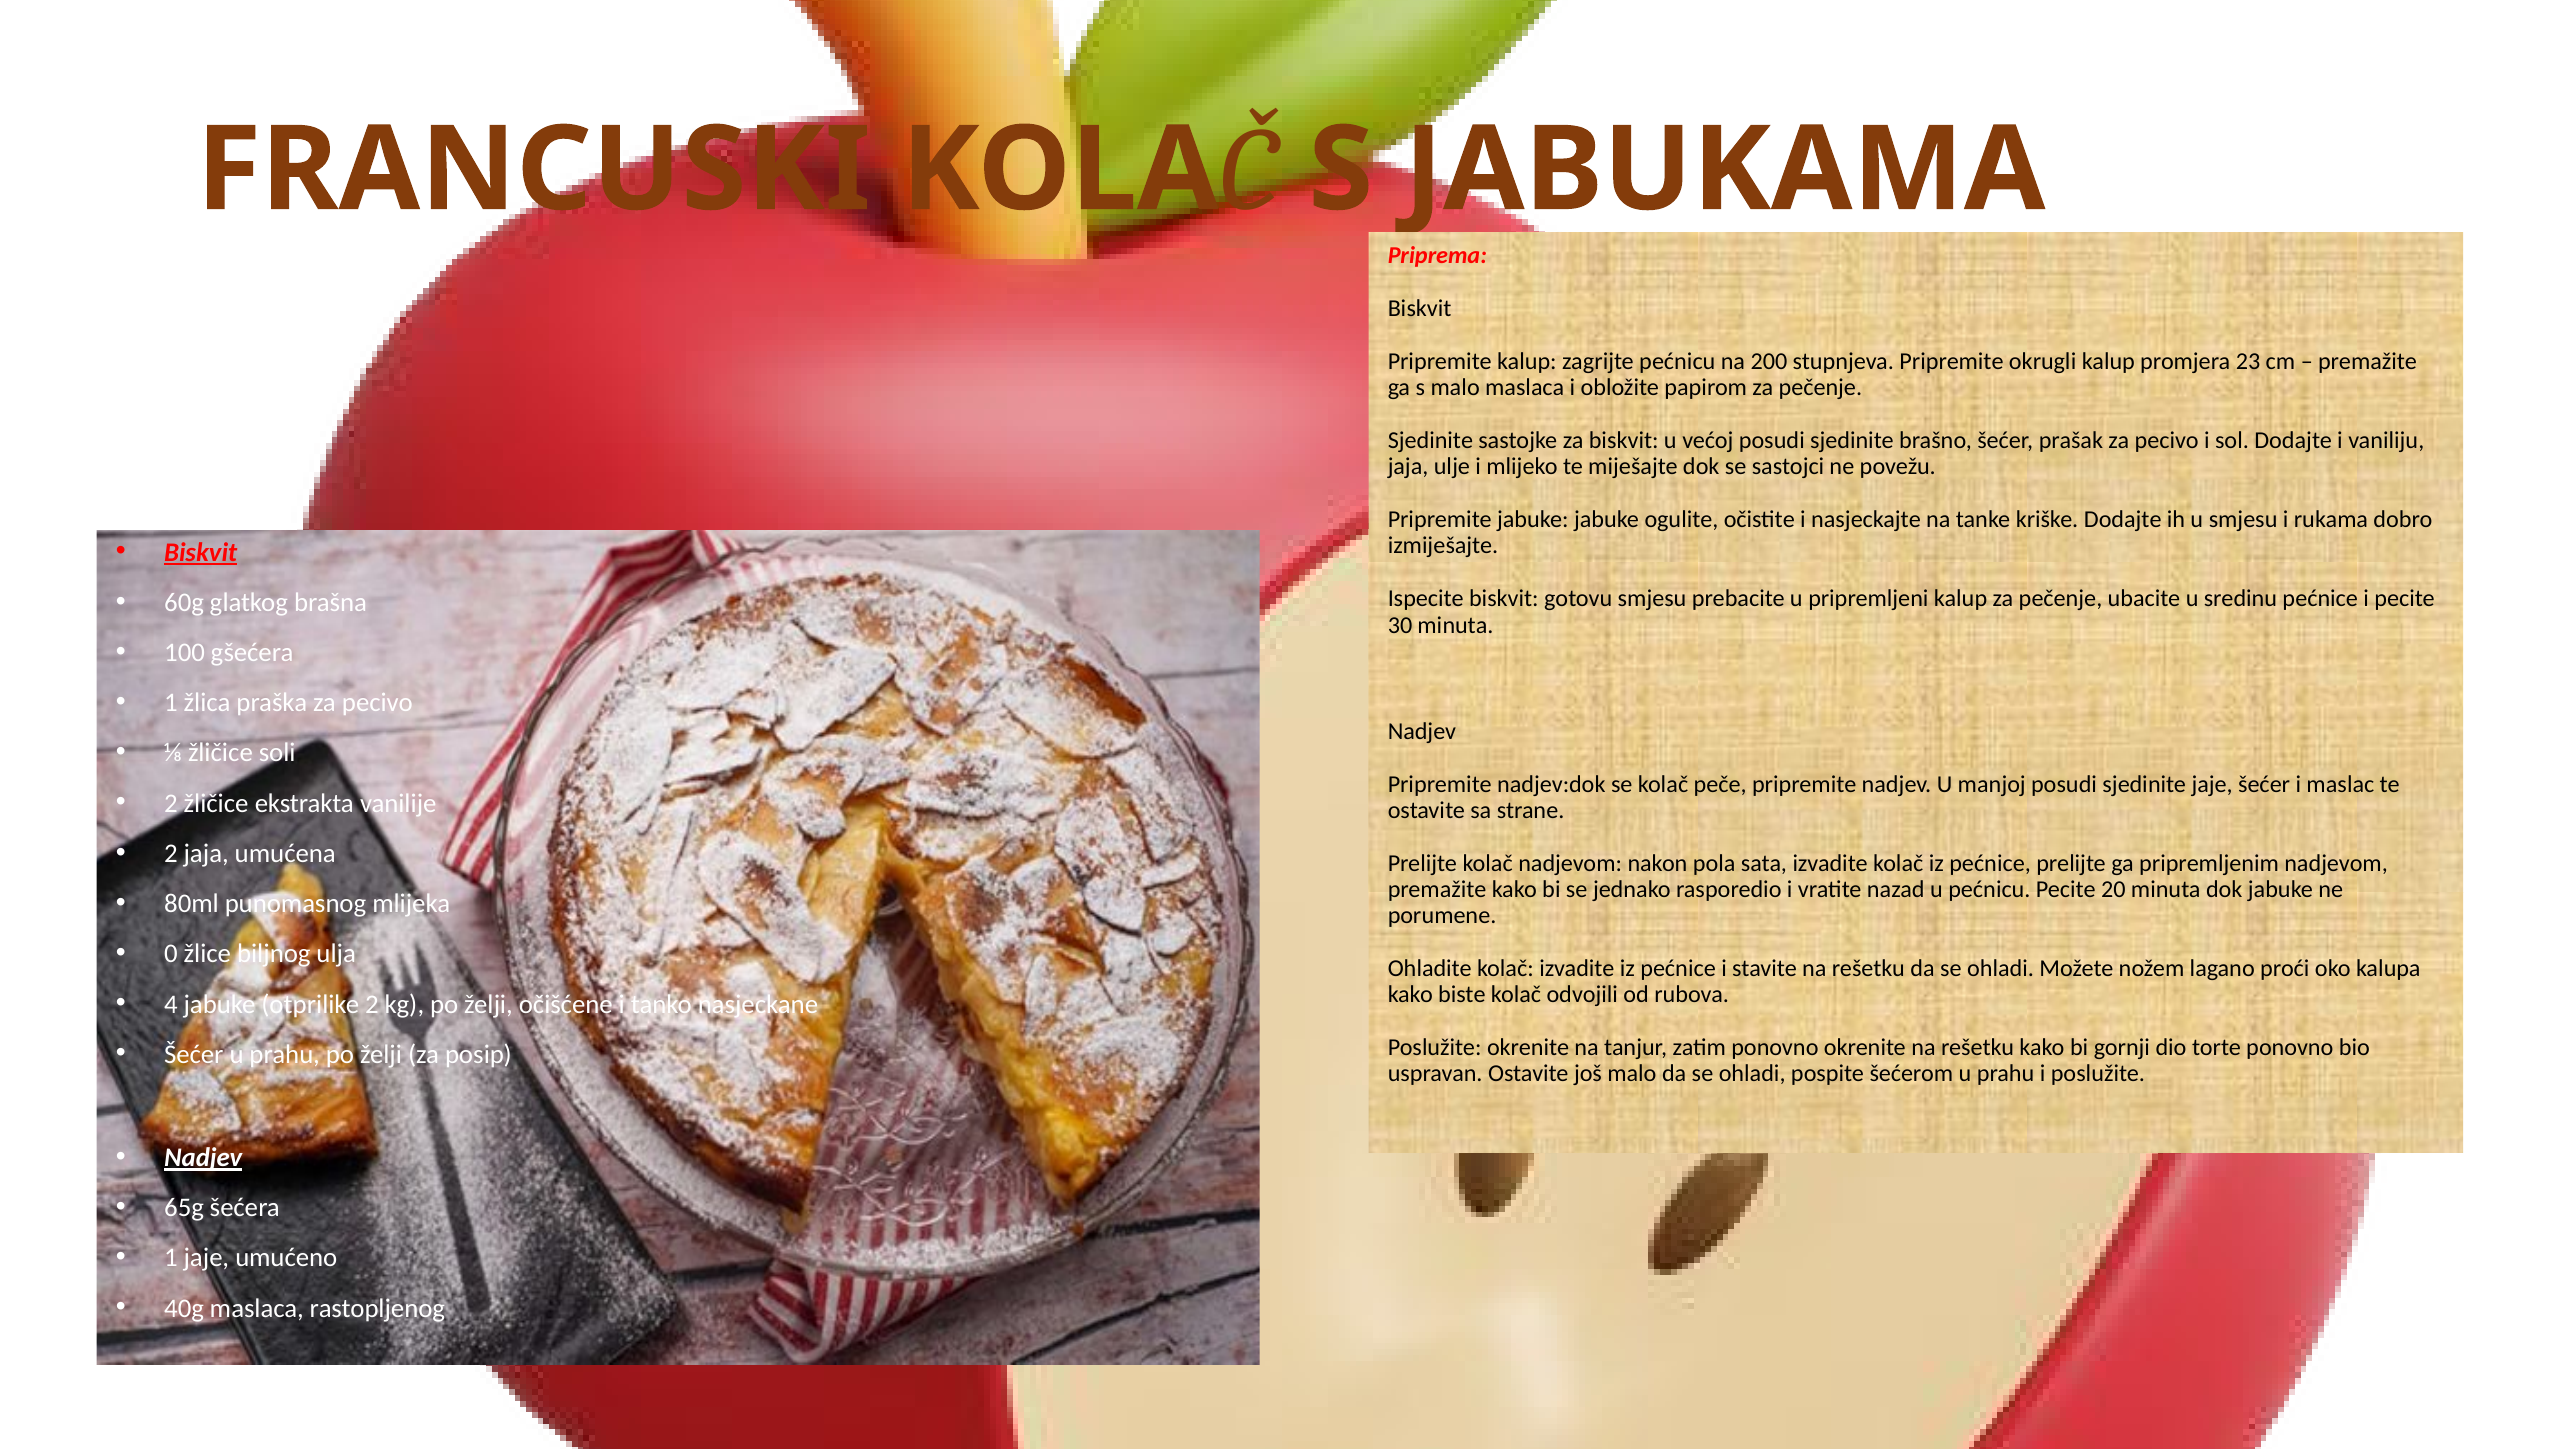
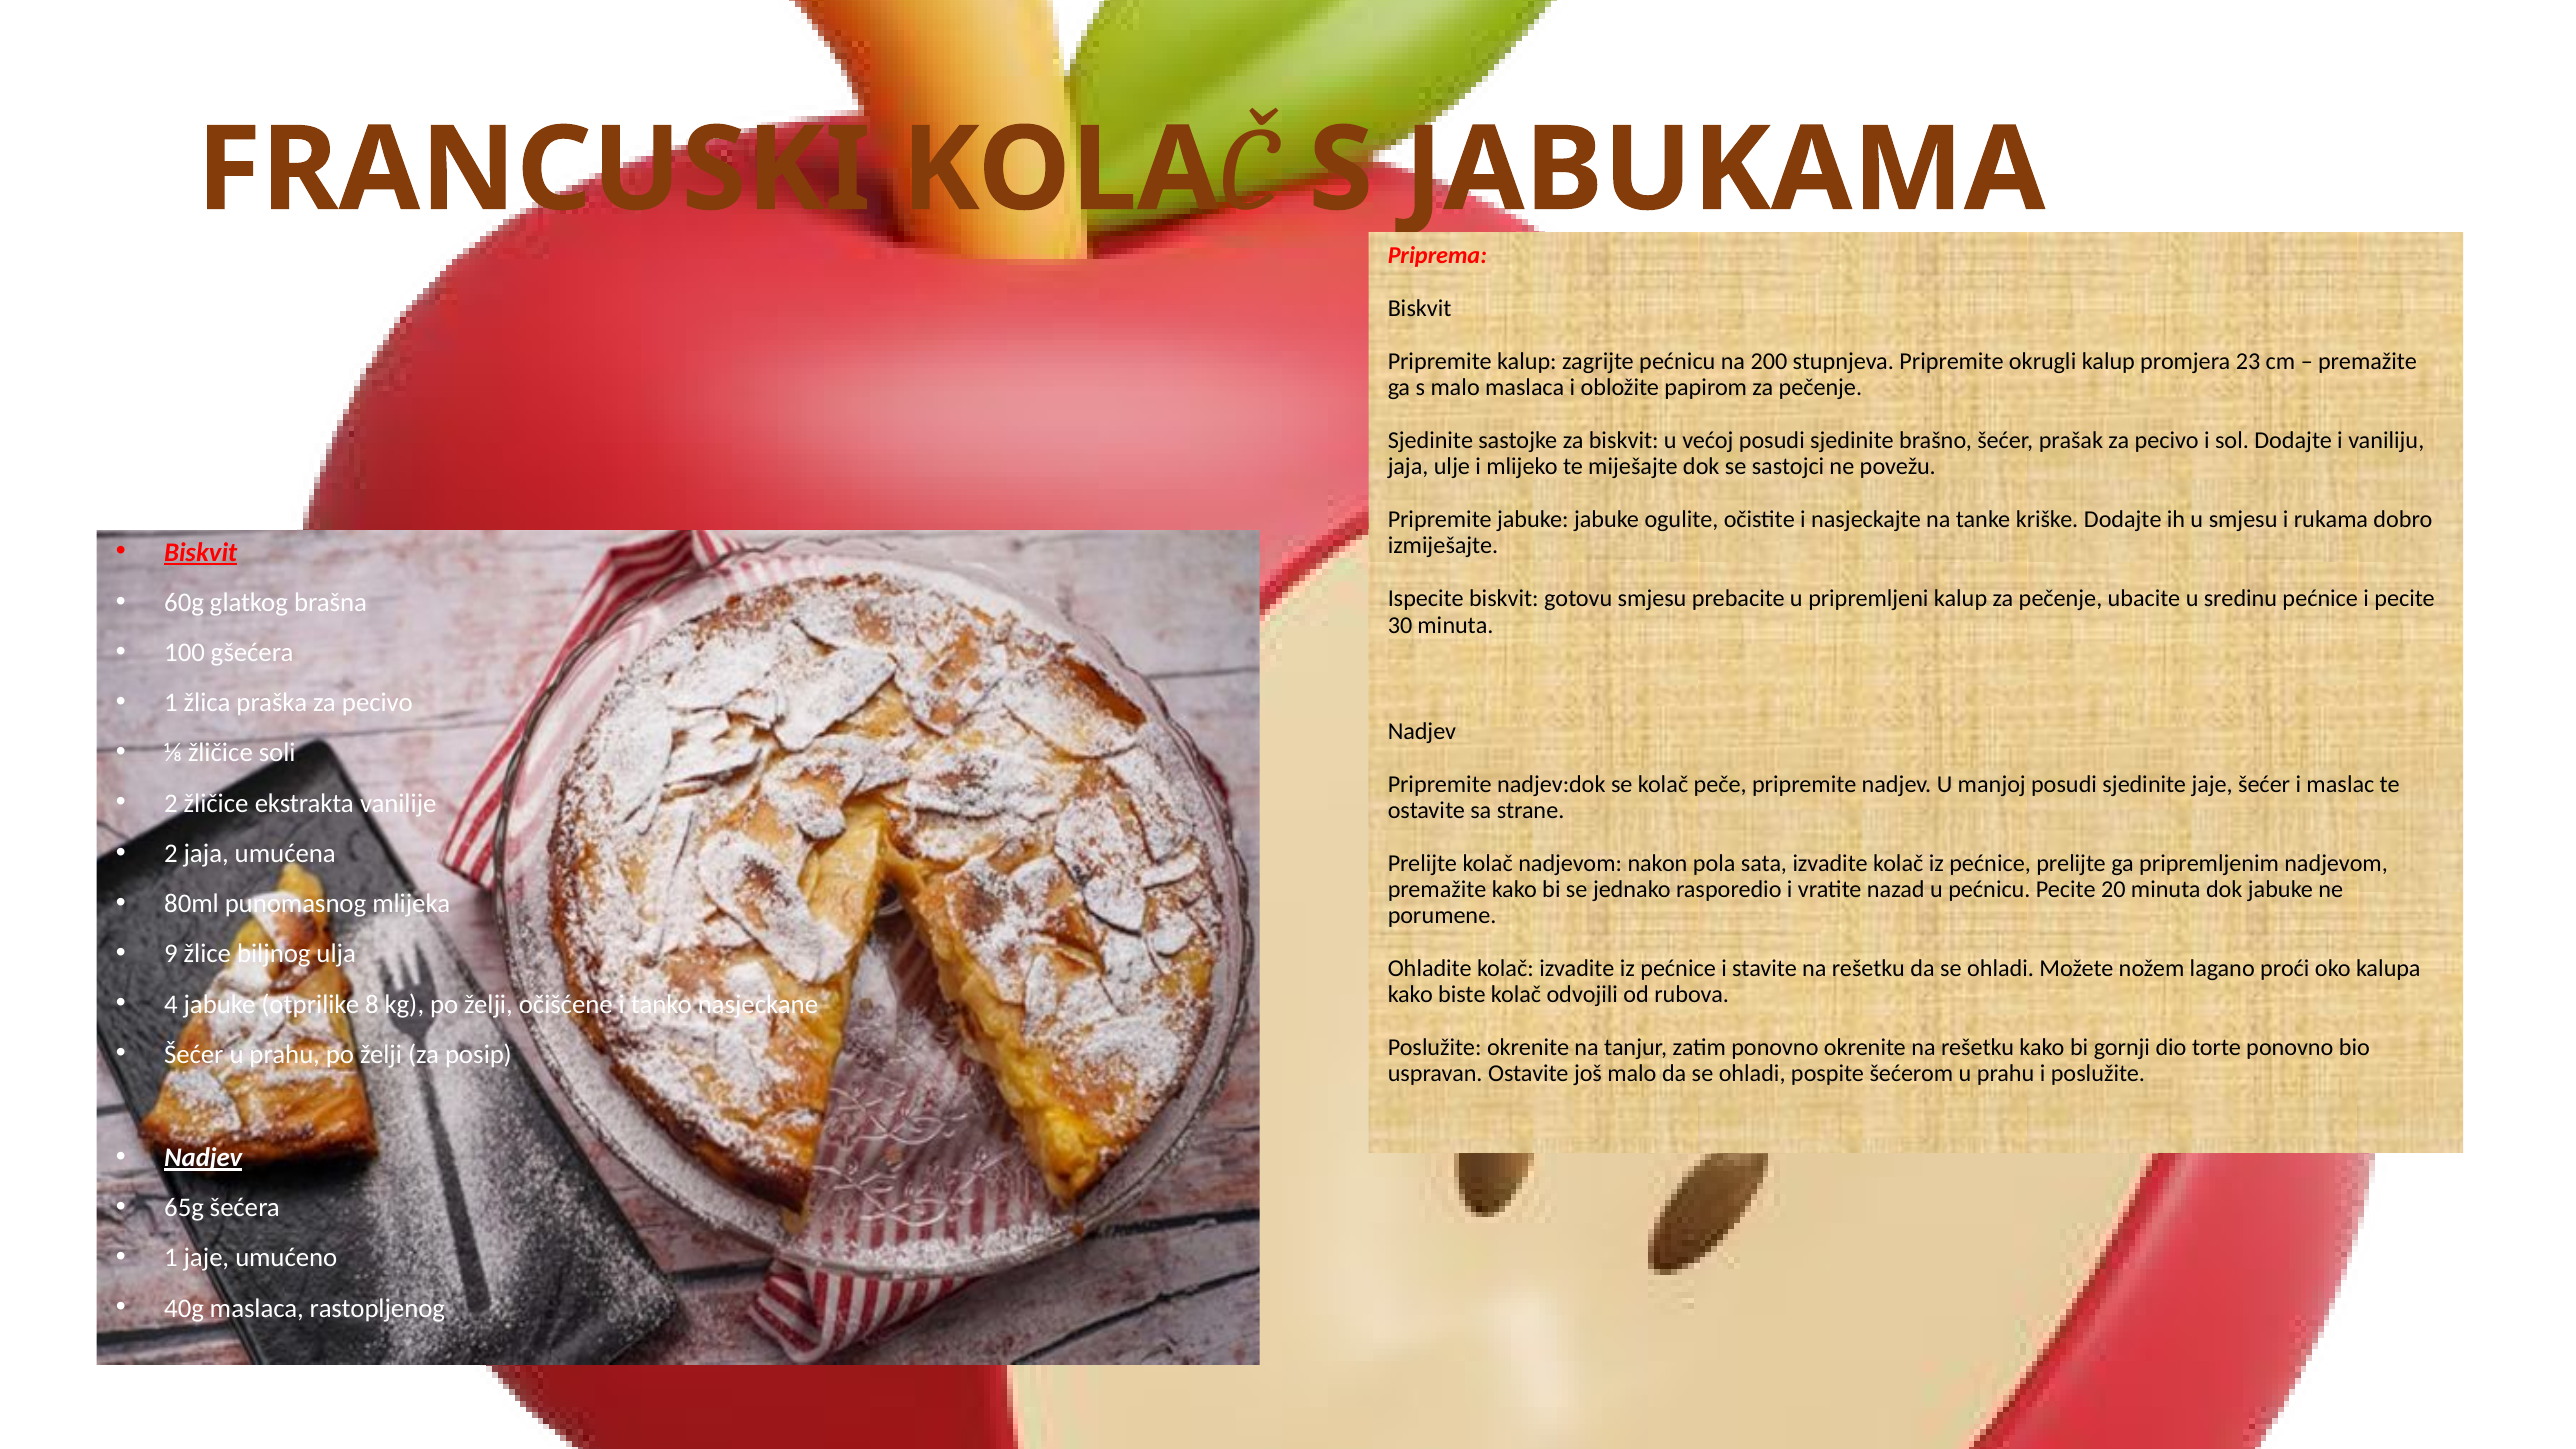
0: 0 -> 9
otprilike 2: 2 -> 8
